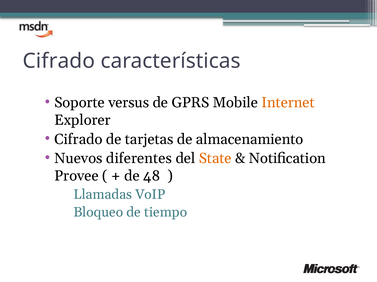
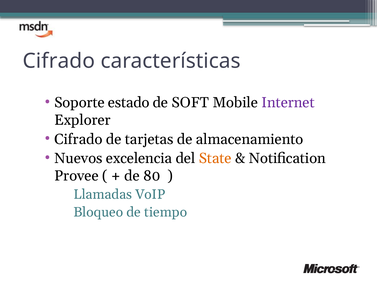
versus: versus -> estado
GPRS: GPRS -> SOFT
Internet colour: orange -> purple
diferentes: diferentes -> excelencia
48: 48 -> 80
